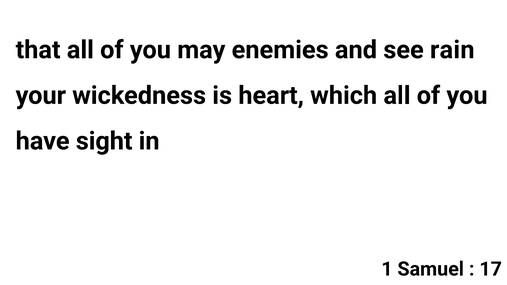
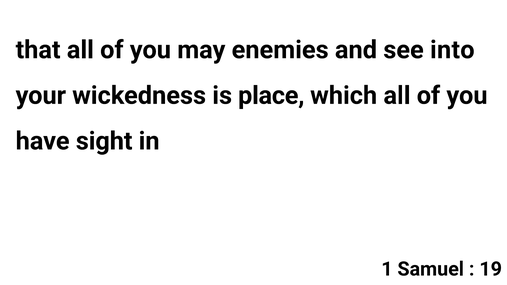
rain: rain -> into
heart: heart -> place
17: 17 -> 19
